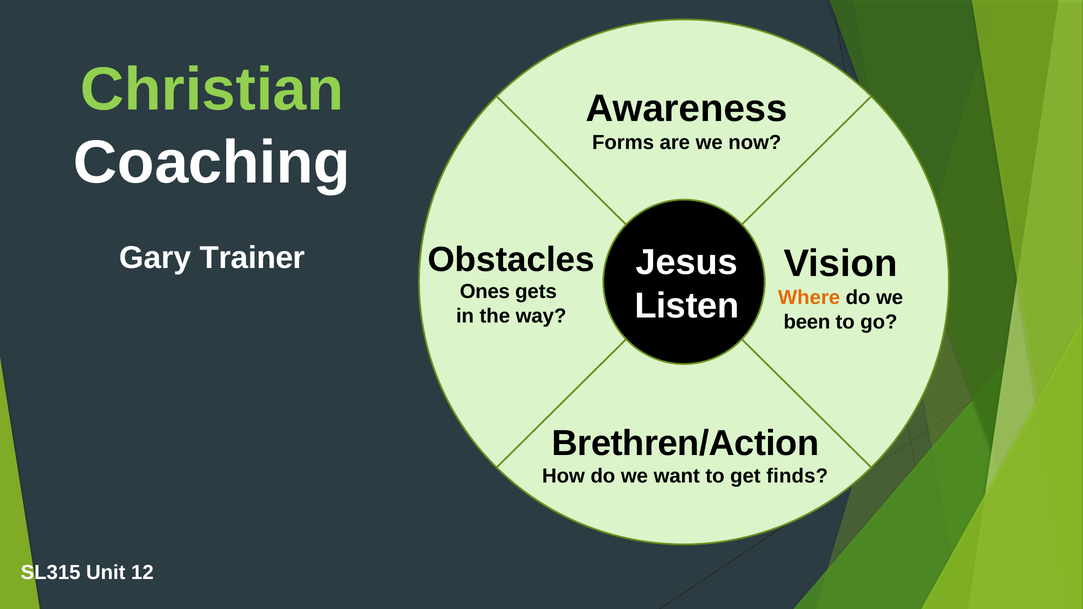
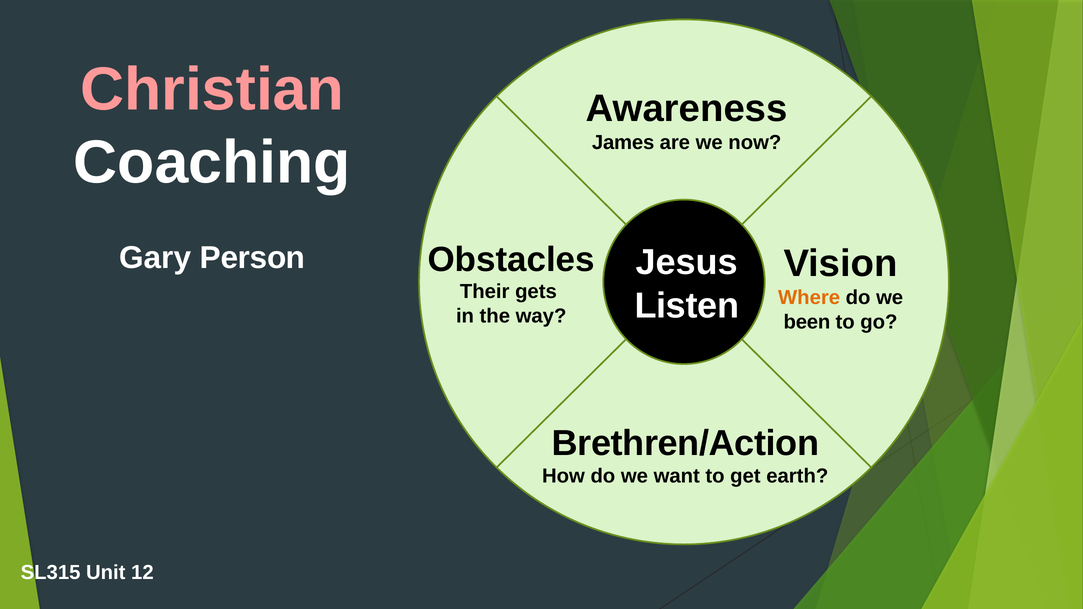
Christian colour: light green -> pink
Forms: Forms -> James
Trainer: Trainer -> Person
Ones: Ones -> Their
finds: finds -> earth
